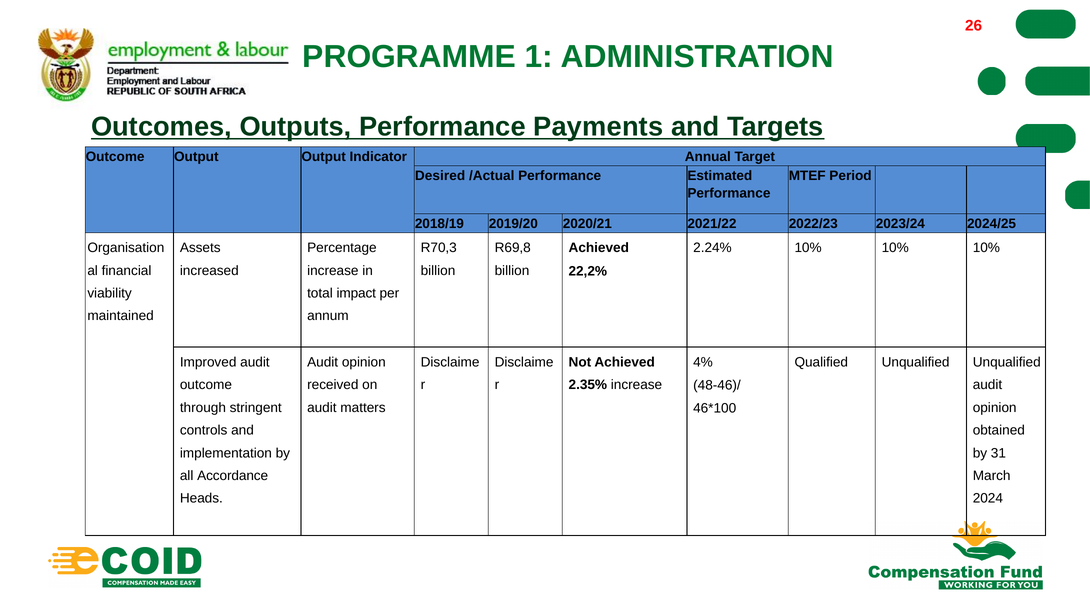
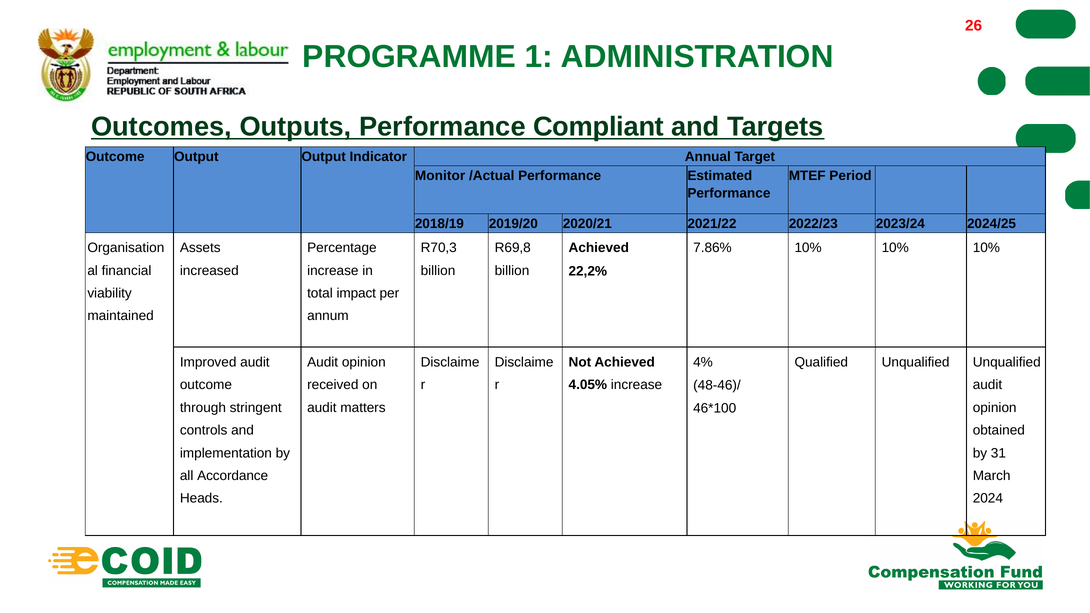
Payments: Payments -> Compliant
Desired: Desired -> Monitor
2.24%: 2.24% -> 7.86%
2.35%: 2.35% -> 4.05%
